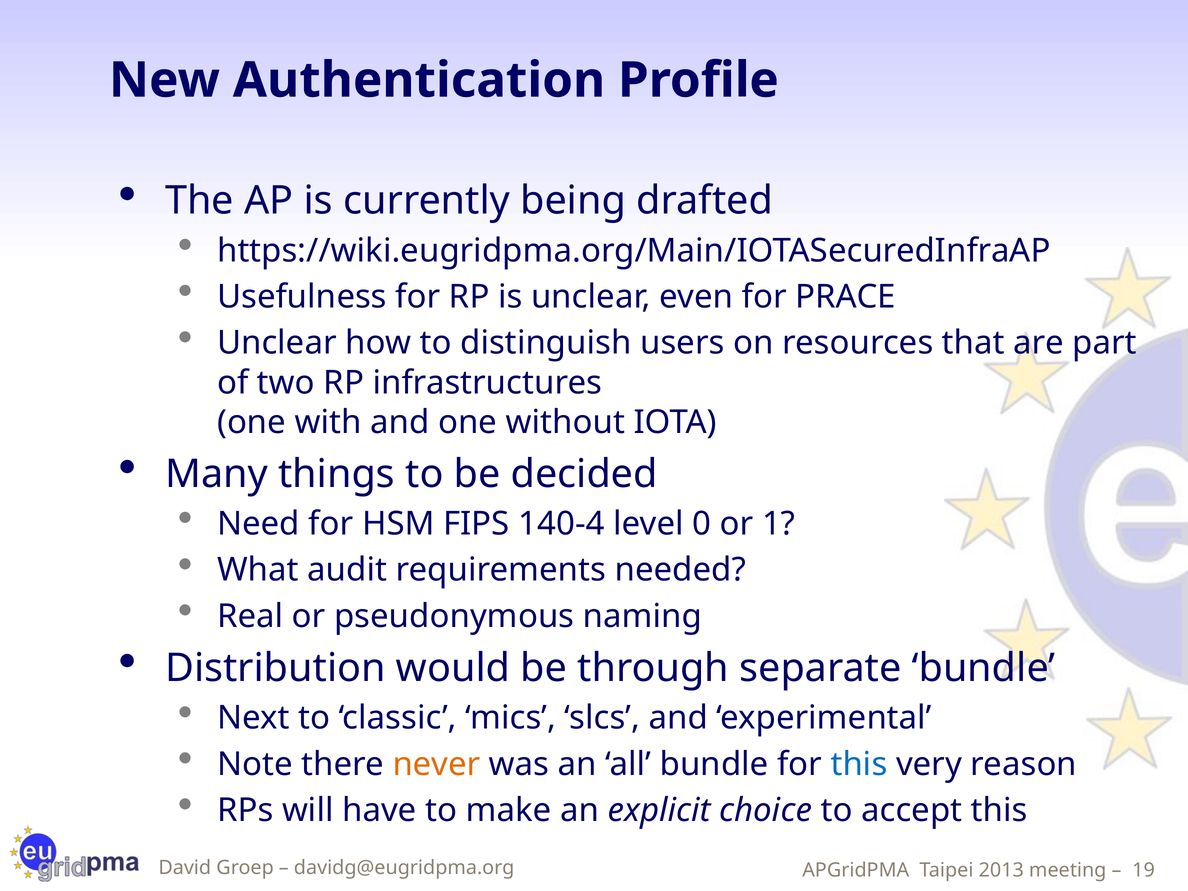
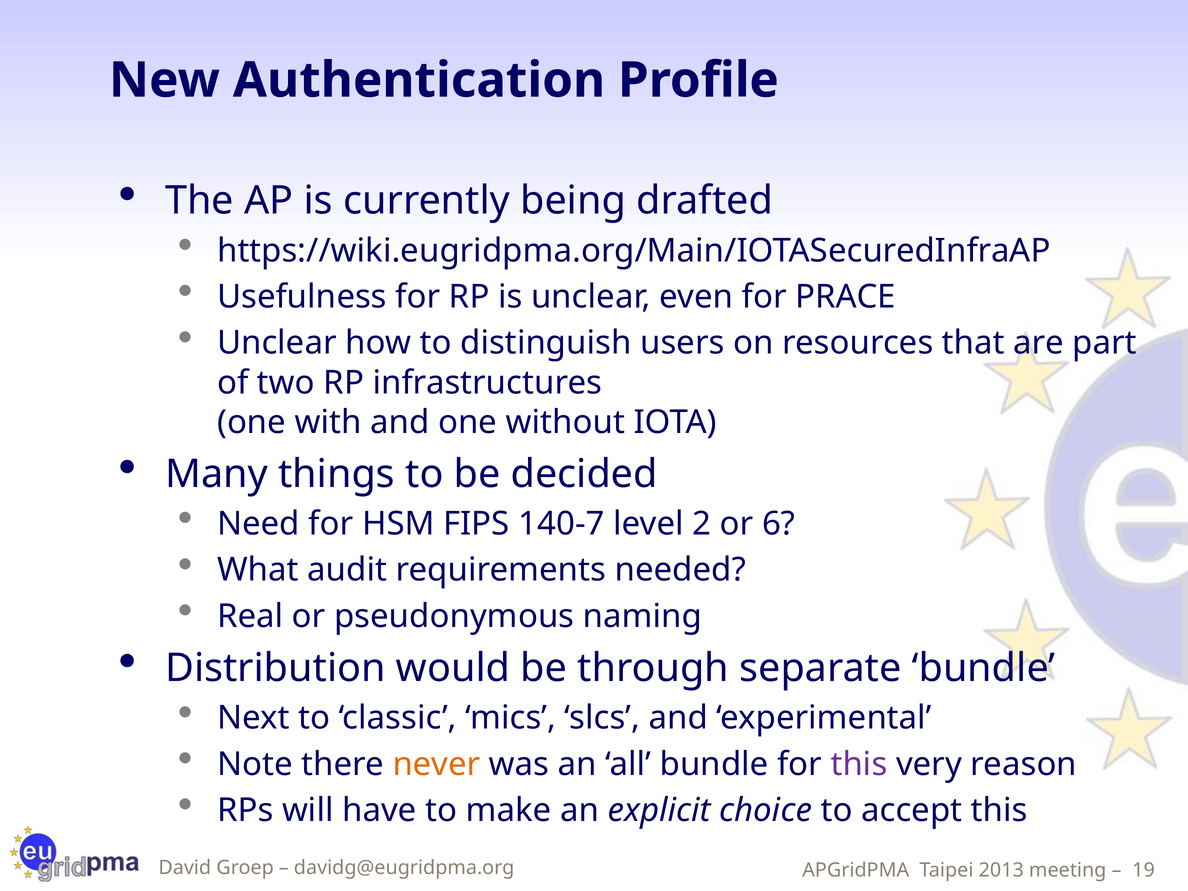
140-4: 140-4 -> 140-7
0: 0 -> 2
1: 1 -> 6
this at (859, 764) colour: blue -> purple
